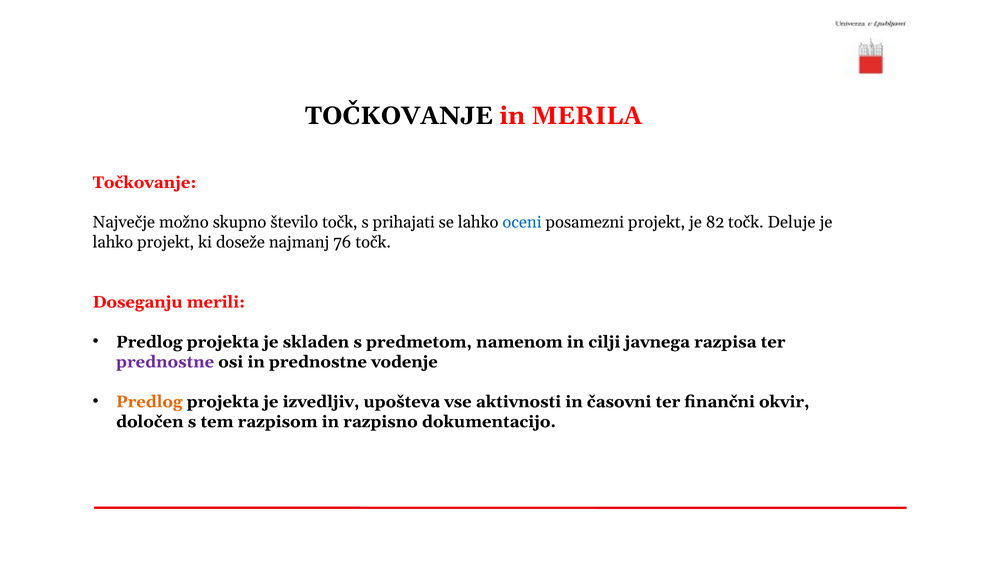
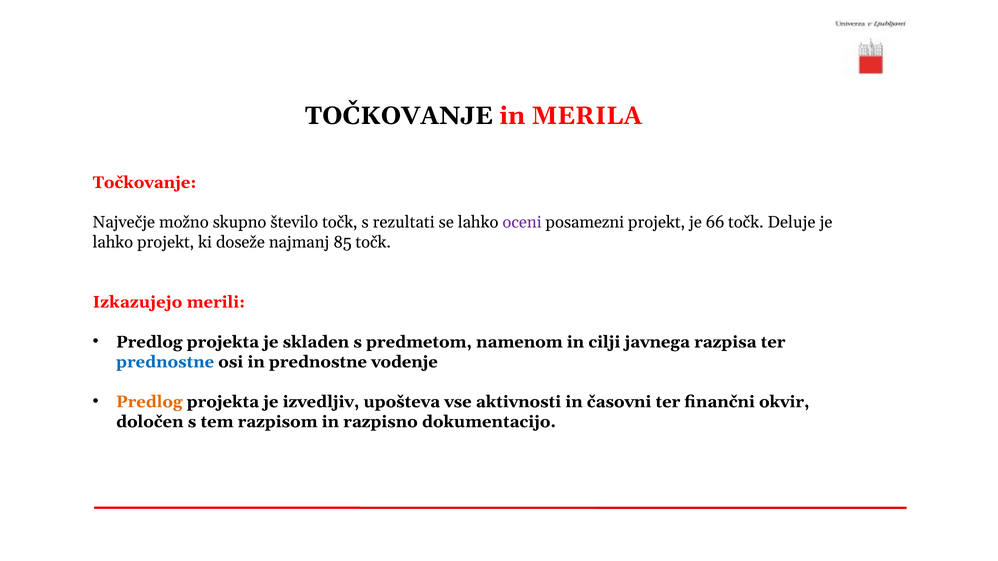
prihajati: prihajati -> rezultati
oceni colour: blue -> purple
82: 82 -> 66
76: 76 -> 85
Doseganju: Doseganju -> Izkazujejo
prednostne at (165, 362) colour: purple -> blue
